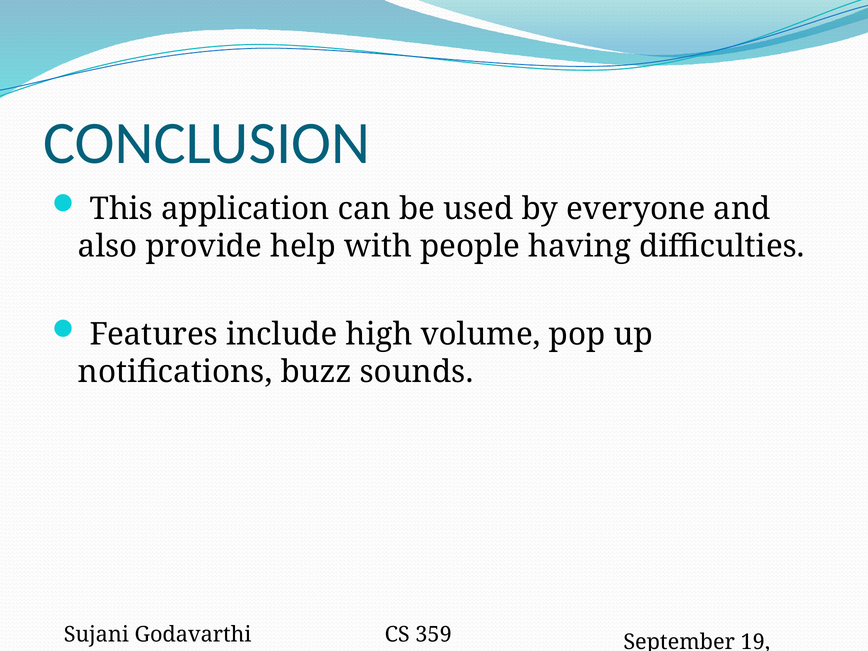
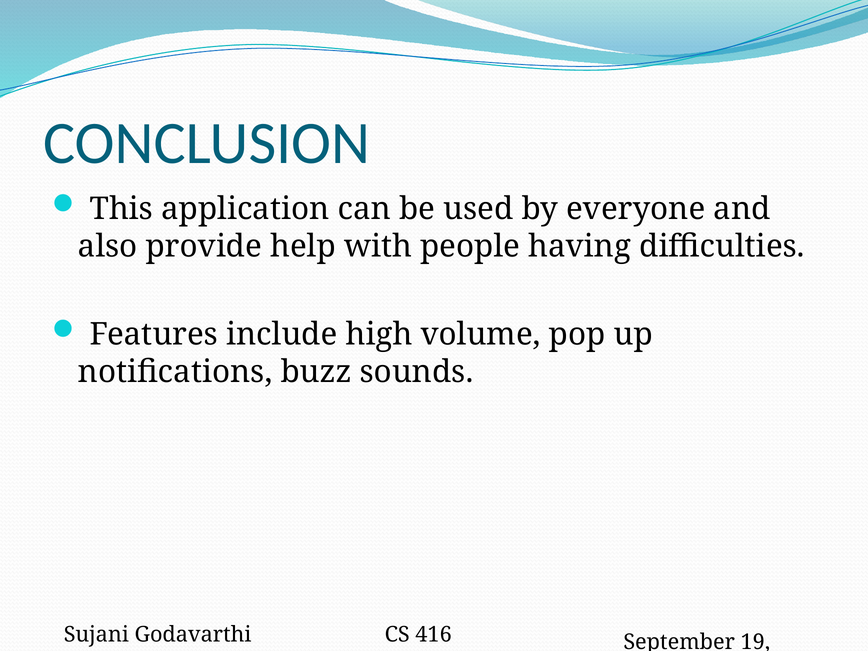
359: 359 -> 416
